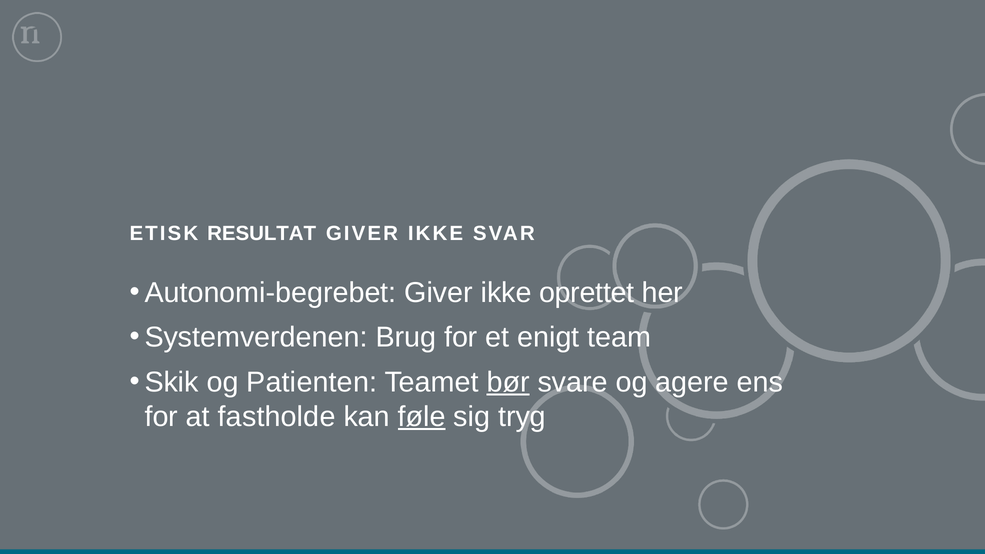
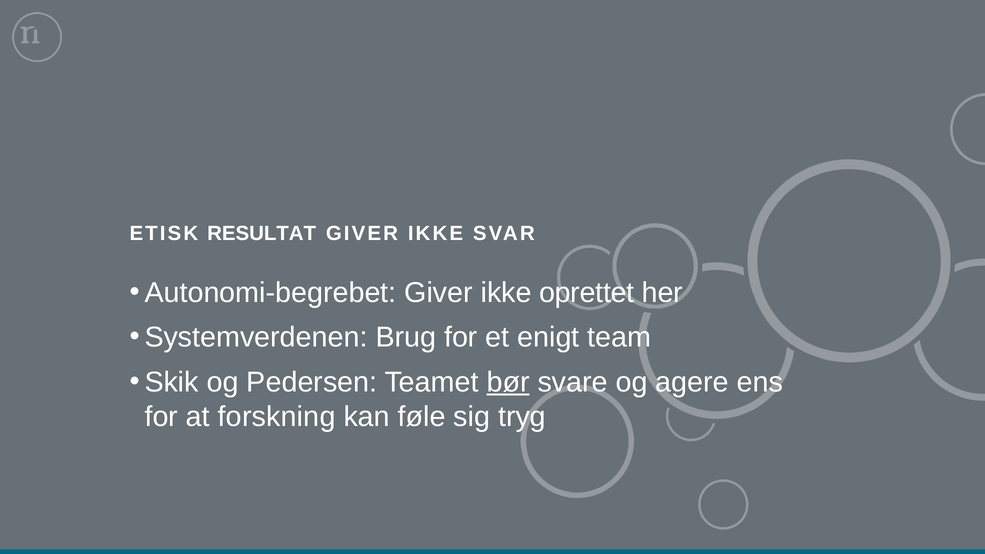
Patienten: Patienten -> Pedersen
fastholde: fastholde -> forskning
føle underline: present -> none
